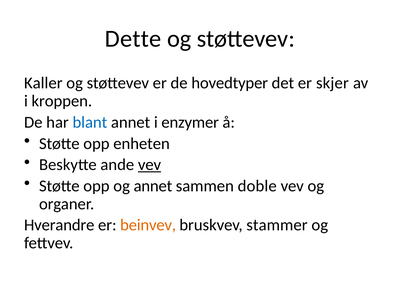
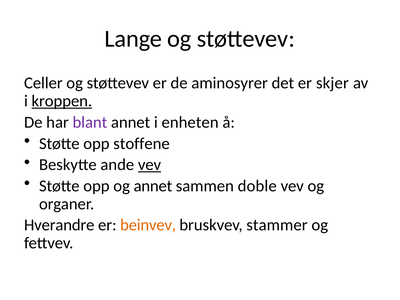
Dette: Dette -> Lange
Kaller: Kaller -> Celler
hovedtyper: hovedtyper -> aminosyrer
kroppen underline: none -> present
blant colour: blue -> purple
enzymer: enzymer -> enheten
enheten: enheten -> stoffene
